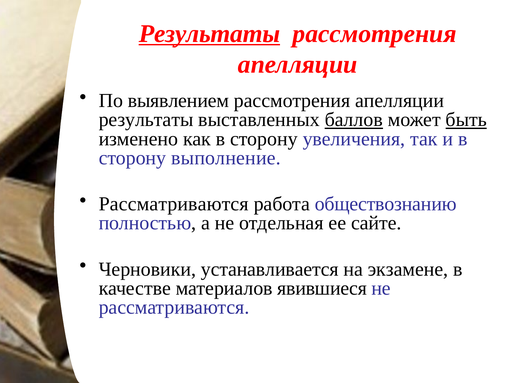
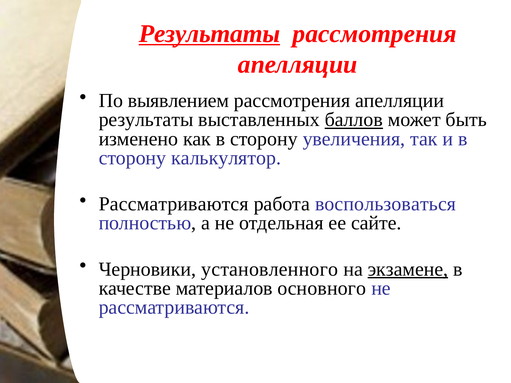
быть underline: present -> none
выполнение: выполнение -> калькулятор
обществознанию: обществознанию -> воспользоваться
устанавливается: устанавливается -> установленного
экзамене underline: none -> present
явившиеся: явившиеся -> основного
